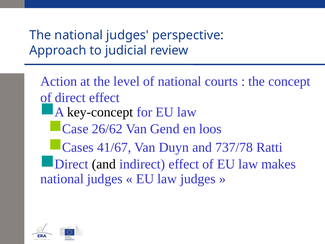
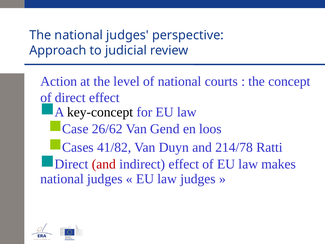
41/67: 41/67 -> 41/82
737/78: 737/78 -> 214/78
and at (104, 164) colour: black -> red
